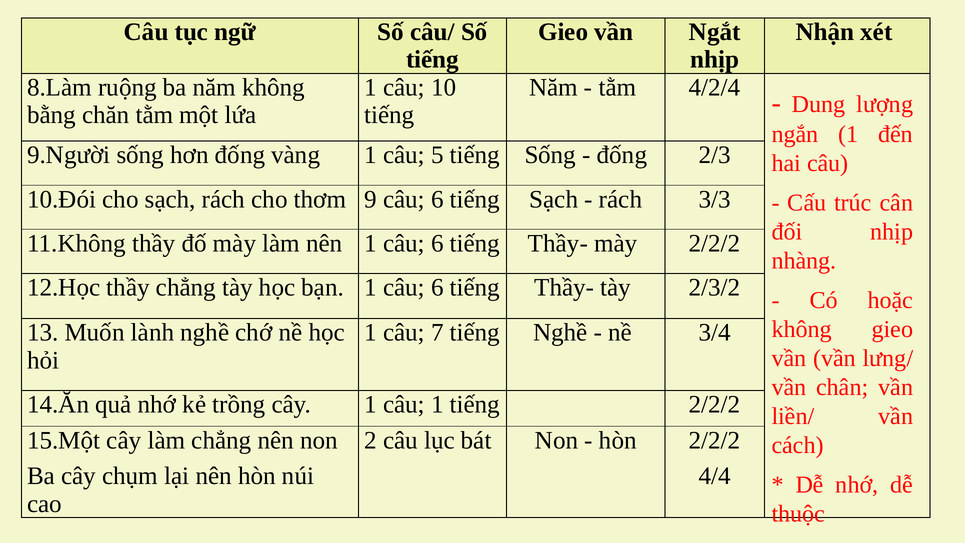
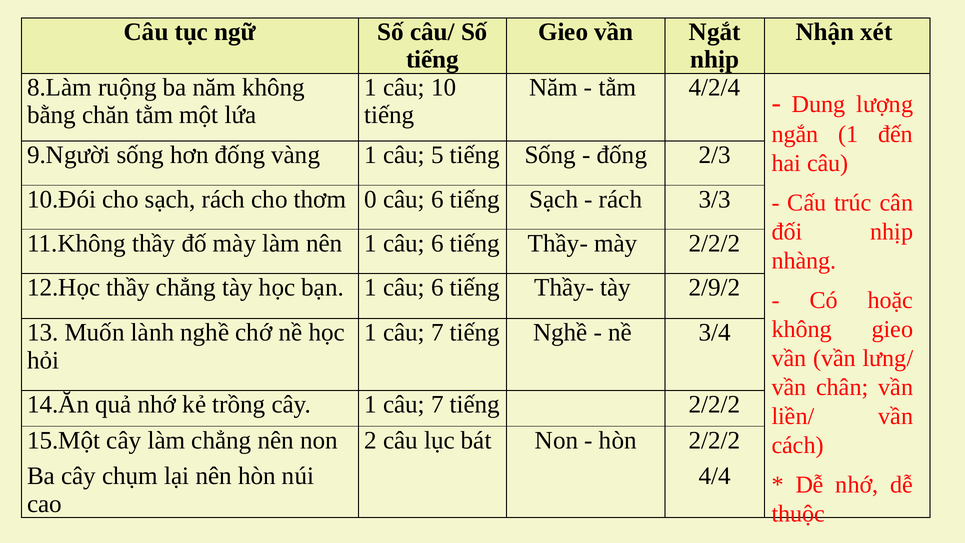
9: 9 -> 0
2/3/2: 2/3/2 -> 2/9/2
cây 1 câu 1: 1 -> 7
